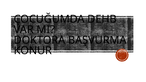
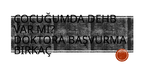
KONUR: KONUR -> BIRKAÇ
